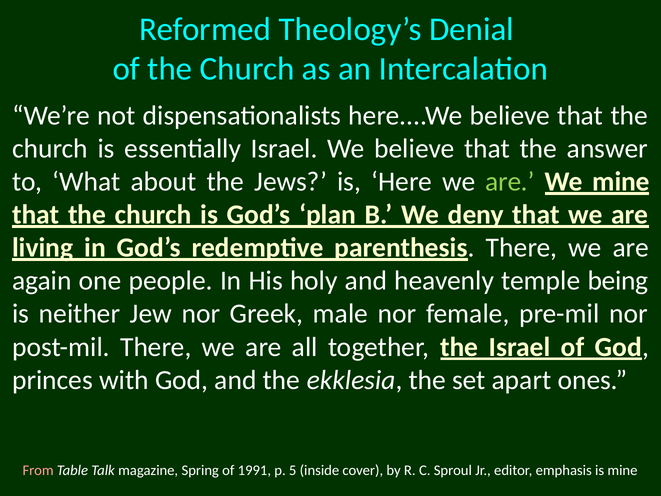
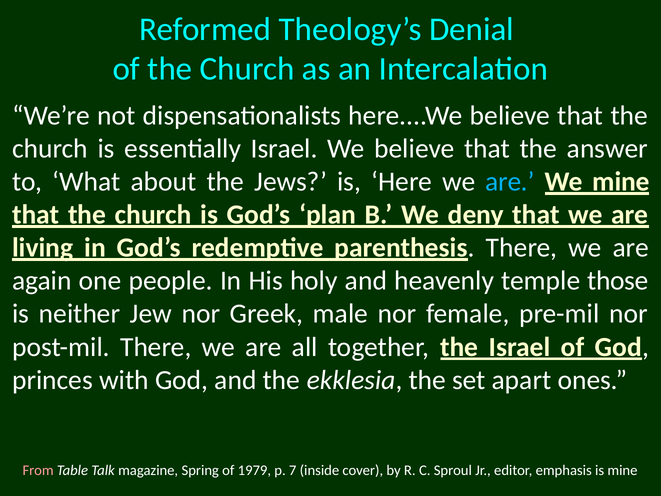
are at (510, 181) colour: light green -> light blue
being: being -> those
1991: 1991 -> 1979
5: 5 -> 7
